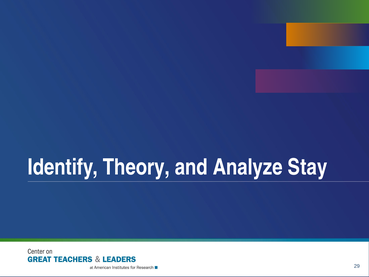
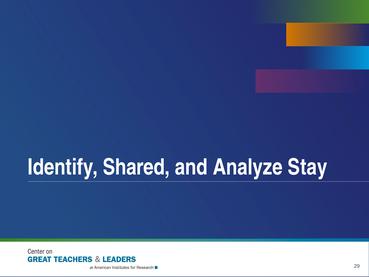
Theory: Theory -> Shared
